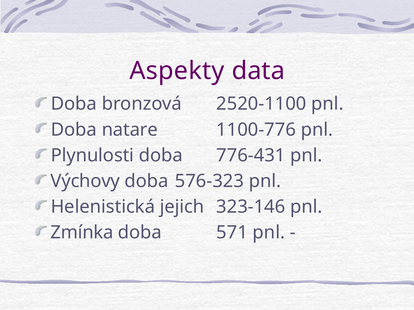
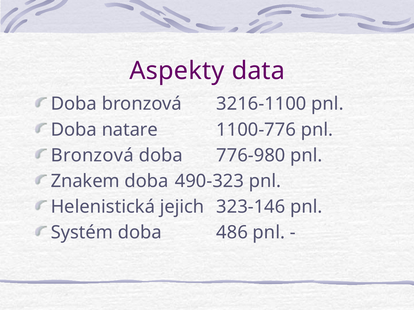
2520-1100: 2520-1100 -> 3216-1100
Plynulosti at (92, 156): Plynulosti -> Bronzová
776-431: 776-431 -> 776-980
Výchovy: Výchovy -> Znakem
576-323: 576-323 -> 490-323
Zmínka: Zmínka -> Systém
571: 571 -> 486
